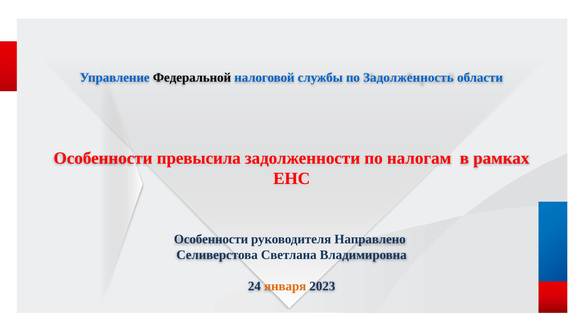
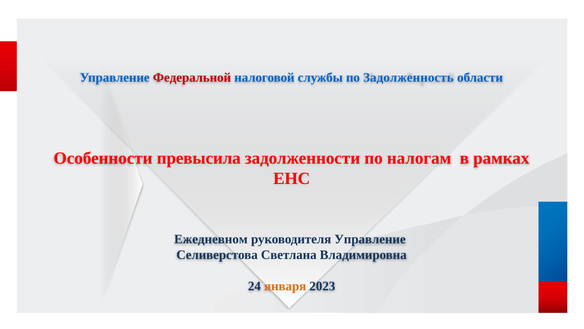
Федеральной colour: black -> red
Особенности at (211, 239): Особенности -> Ежедневном
руководителя Направлено: Направлено -> Управление
